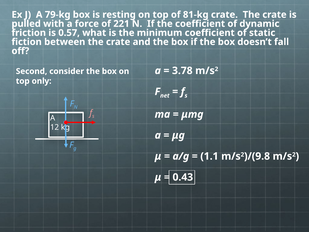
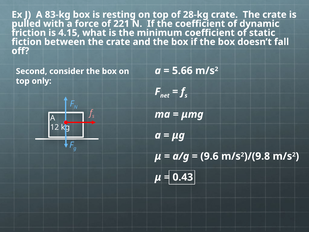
79-kg: 79-kg -> 83-kg
81-kg: 81-kg -> 28-kg
0.57: 0.57 -> 4.15
3.78: 3.78 -> 5.66
1.1: 1.1 -> 9.6
